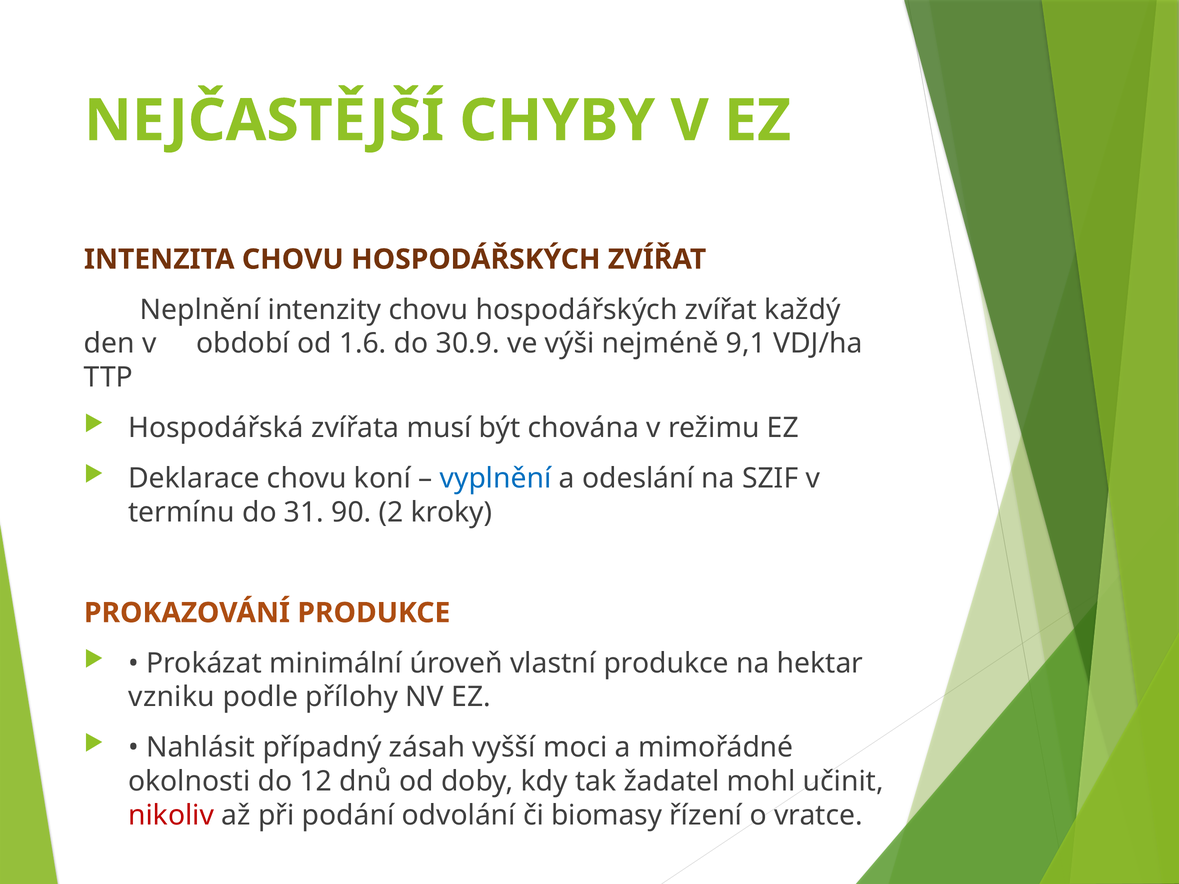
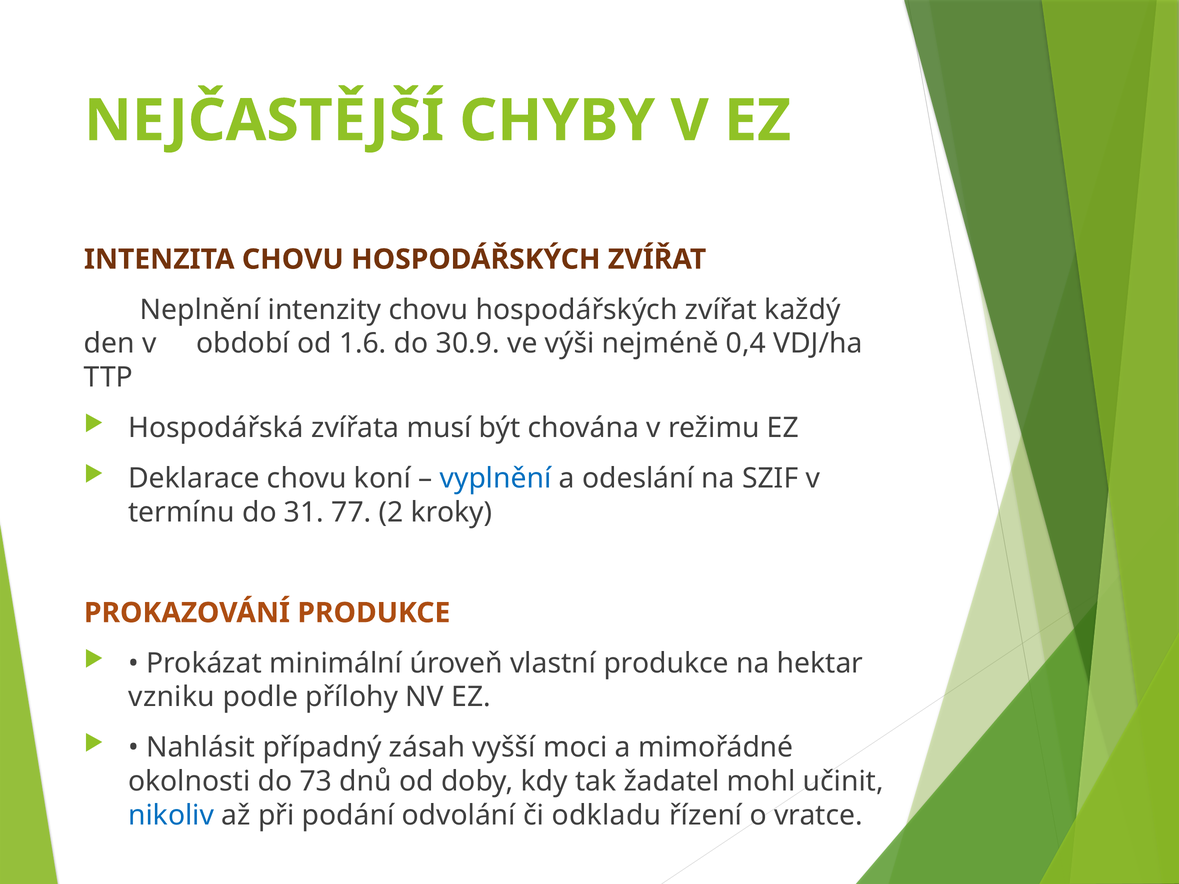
9,1: 9,1 -> 0,4
90: 90 -> 77
12: 12 -> 73
nikoliv colour: red -> blue
biomasy: biomasy -> odkladu
